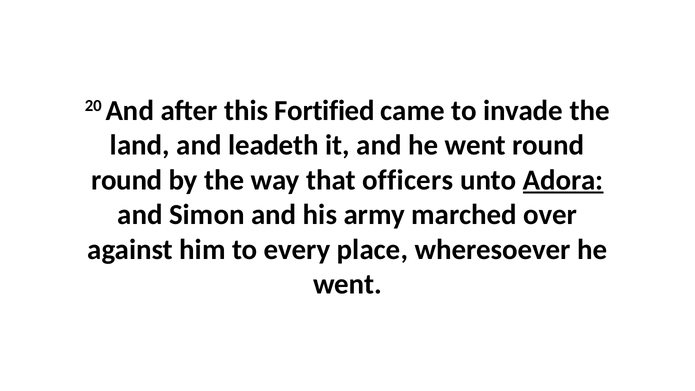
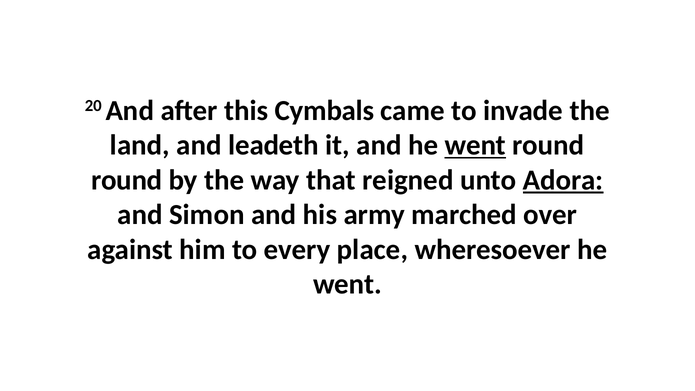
Fortified: Fortified -> Cymbals
went at (475, 145) underline: none -> present
officers: officers -> reigned
